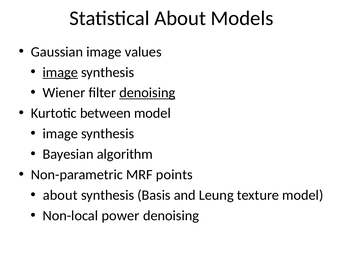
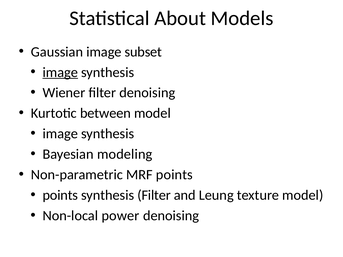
values: values -> subset
denoising at (147, 93) underline: present -> none
algorithm: algorithm -> modeling
about at (60, 195): about -> points
synthesis Basis: Basis -> Filter
